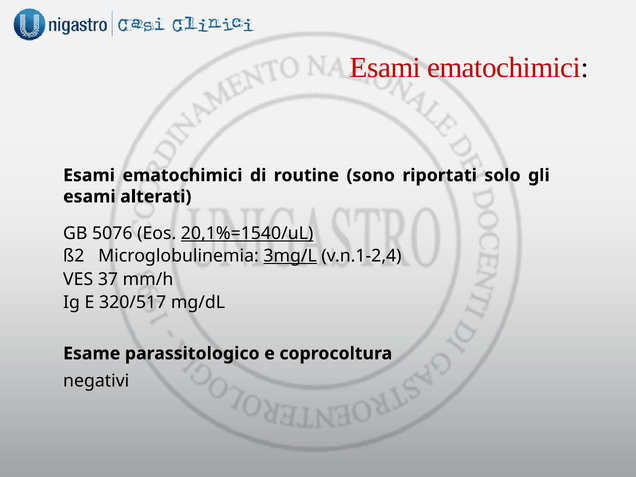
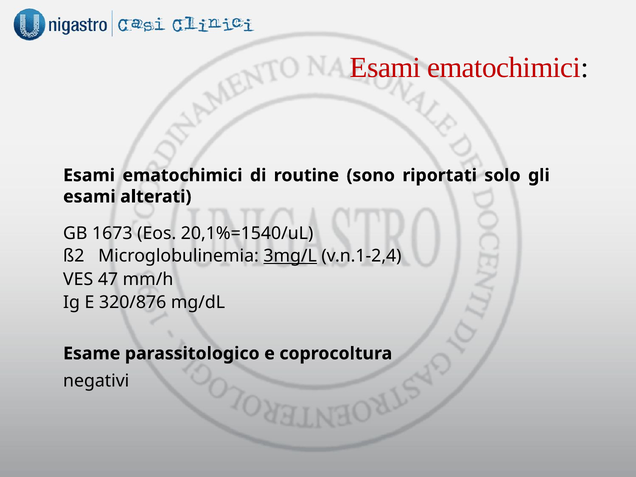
5076: 5076 -> 1673
20,1%=1540/uL underline: present -> none
37: 37 -> 47
320/517: 320/517 -> 320/876
